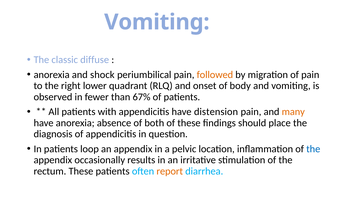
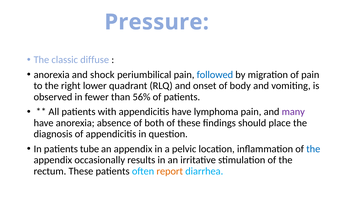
Vomiting at (157, 22): Vomiting -> Pressure
followed colour: orange -> blue
67%: 67% -> 56%
distension: distension -> lymphoma
many colour: orange -> purple
loop: loop -> tube
